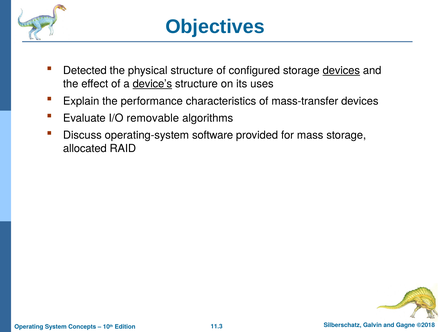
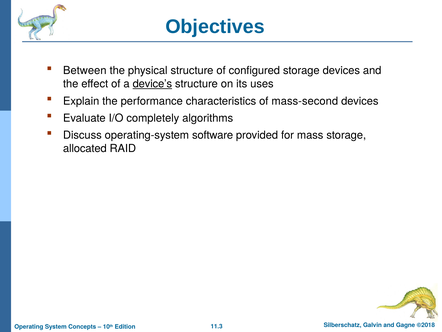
Detected: Detected -> Between
devices at (341, 71) underline: present -> none
mass-transfer: mass-transfer -> mass-second
removable: removable -> completely
